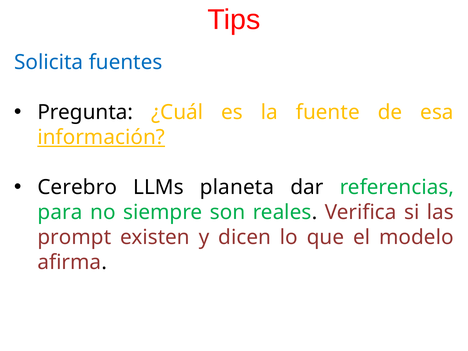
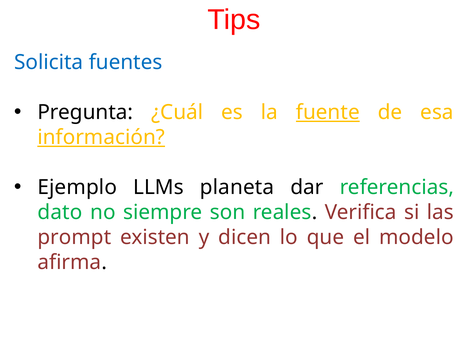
fuente underline: none -> present
Cerebro: Cerebro -> Ejemplo
para: para -> dato
